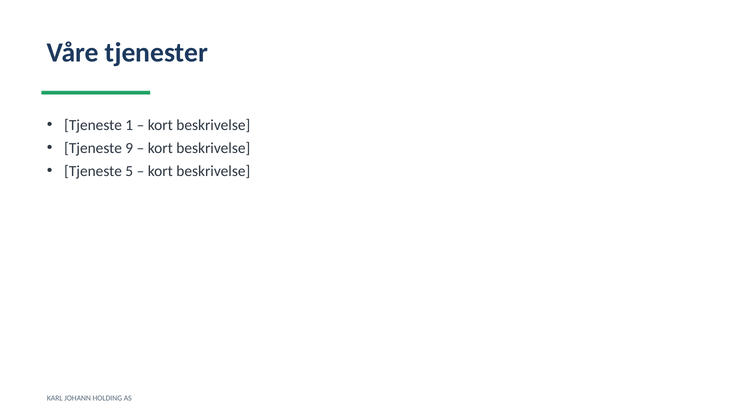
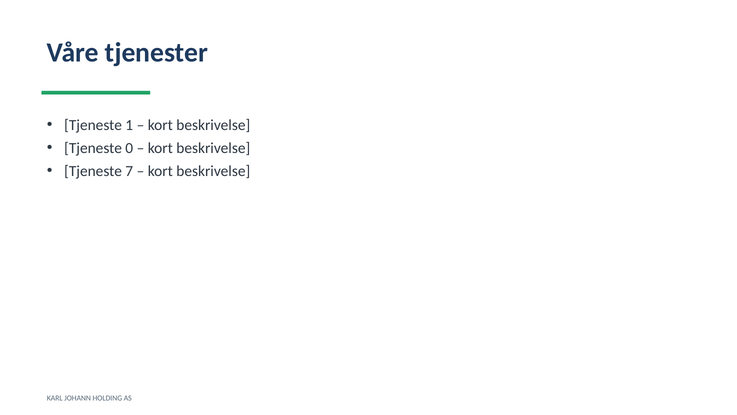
9: 9 -> 0
5: 5 -> 7
